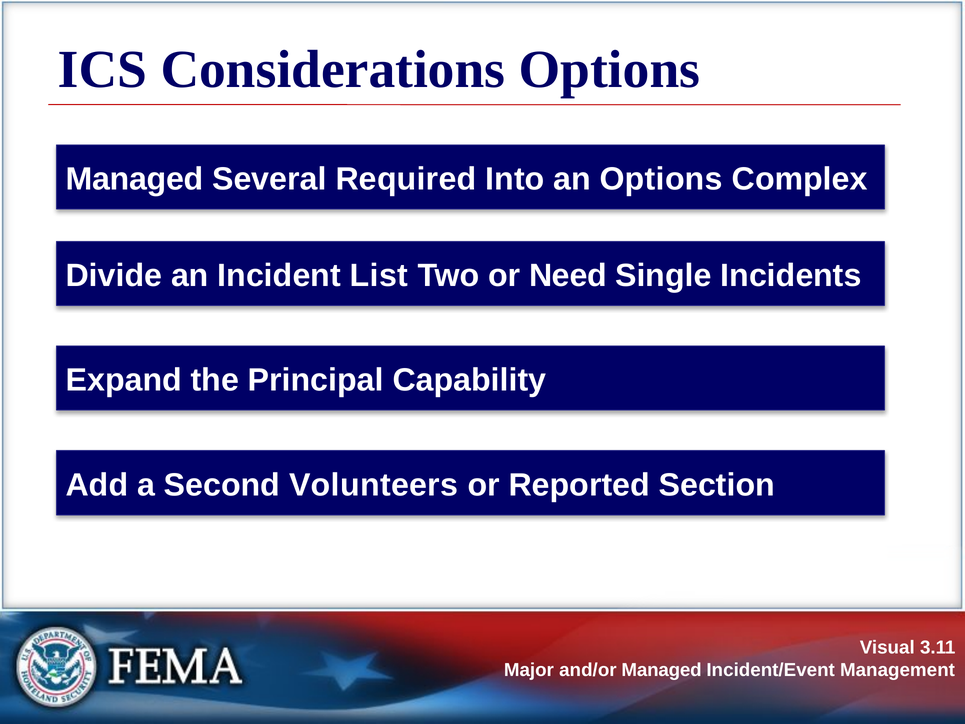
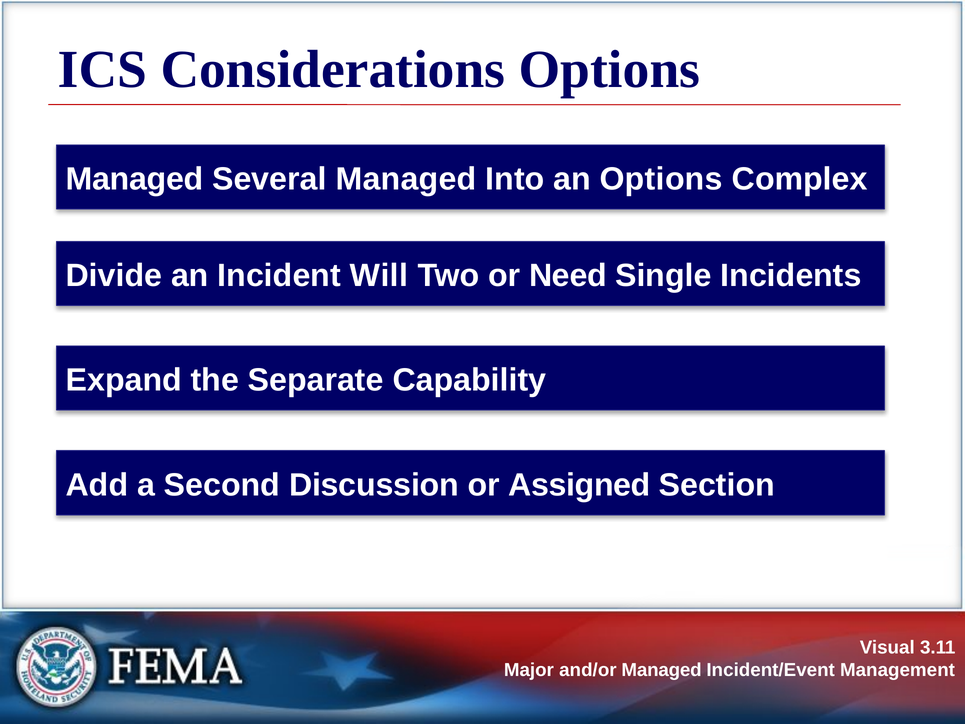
Several Required: Required -> Managed
List: List -> Will
Principal: Principal -> Separate
Volunteers: Volunteers -> Discussion
Reported: Reported -> Assigned
